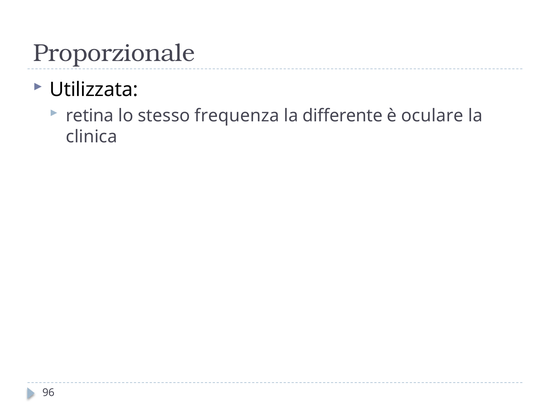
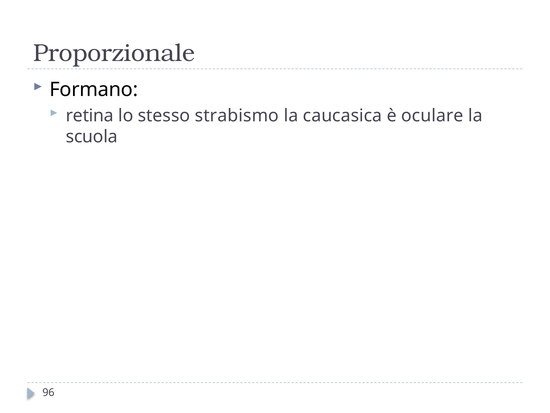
Utilizzata: Utilizzata -> Formano
frequenza: frequenza -> strabismo
differente: differente -> caucasica
clinica: clinica -> scuola
